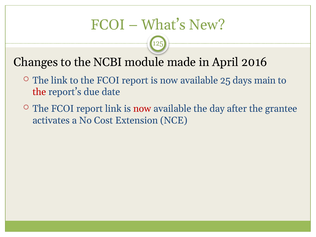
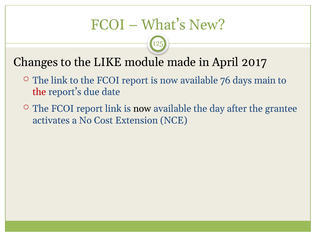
NCBI: NCBI -> LIKE
2016: 2016 -> 2017
25: 25 -> 76
now at (142, 109) colour: red -> black
